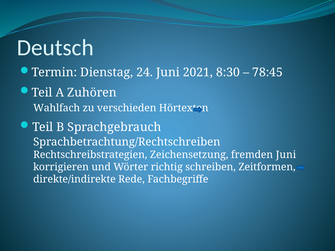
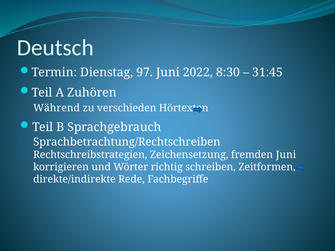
24: 24 -> 97
2021: 2021 -> 2022
78:45: 78:45 -> 31:45
Wahlfach: Wahlfach -> Während
